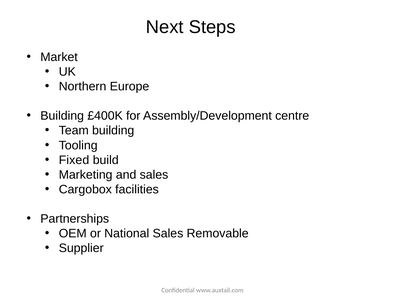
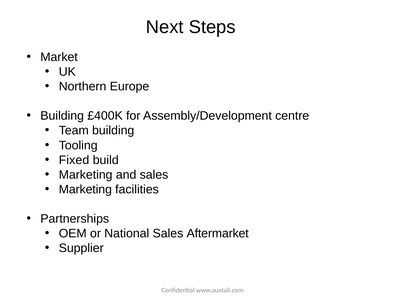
Cargobox at (85, 189): Cargobox -> Marketing
Removable: Removable -> Aftermarket
